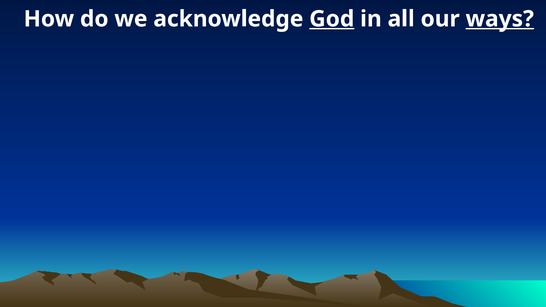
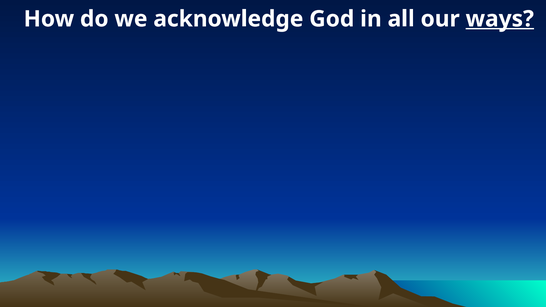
God underline: present -> none
